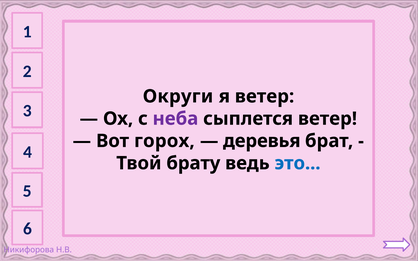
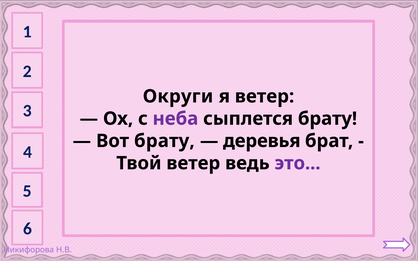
сыплется ветер: ветер -> брату
Вот горох: горох -> брату
Твой брату: брату -> ветер
это colour: blue -> purple
